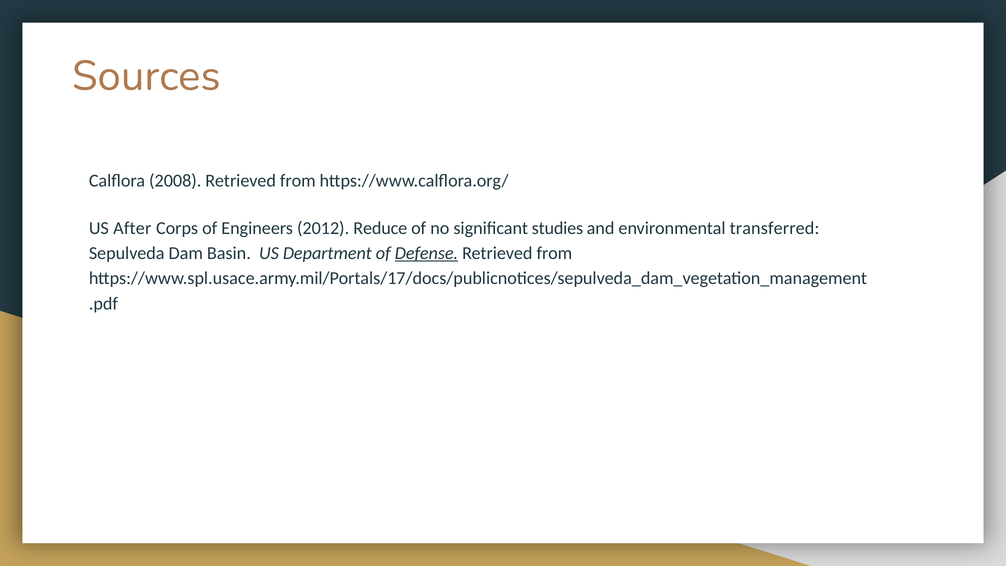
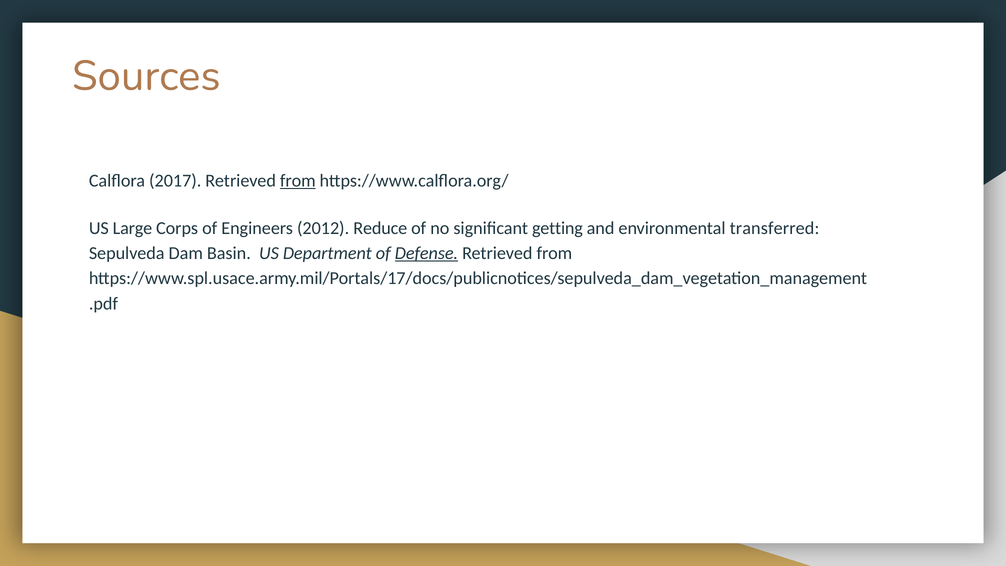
2008: 2008 -> 2017
from at (298, 181) underline: none -> present
After: After -> Large
studies: studies -> getting
